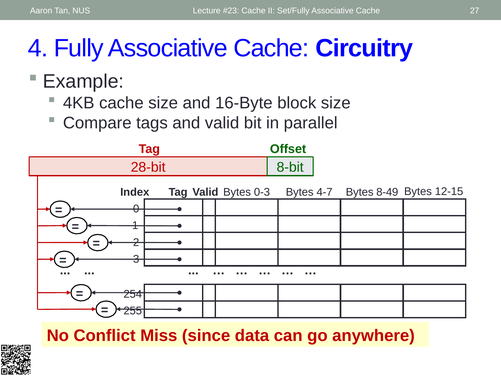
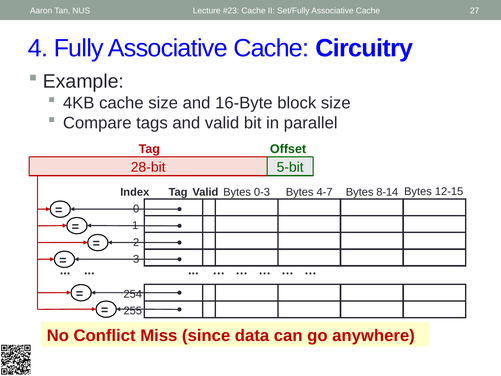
8-bit: 8-bit -> 5-bit
8-49: 8-49 -> 8-14
